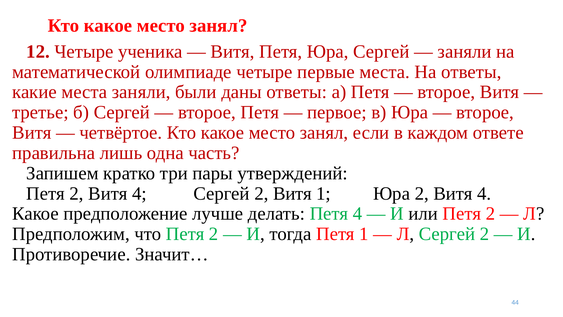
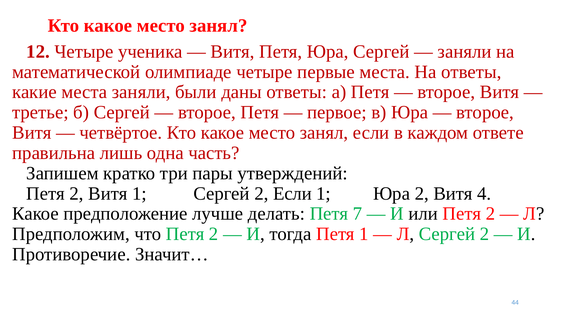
Петя 2 Витя 4: 4 -> 1
Сергей 2 Витя: Витя -> Если
Петя 4: 4 -> 7
